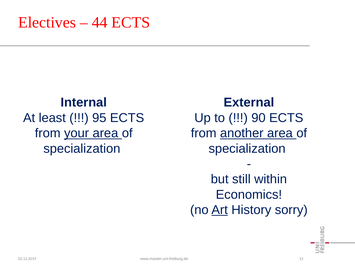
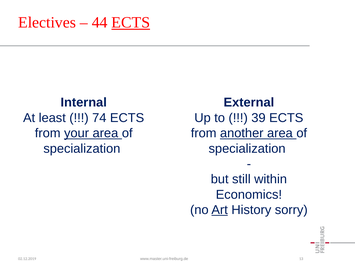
ECTS at (131, 22) underline: none -> present
95: 95 -> 74
90: 90 -> 39
